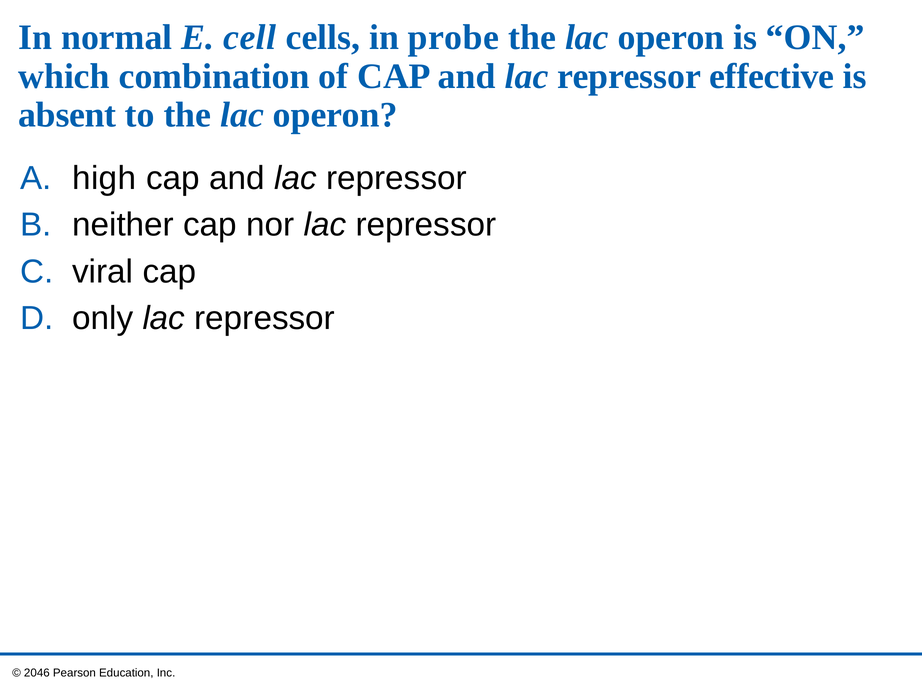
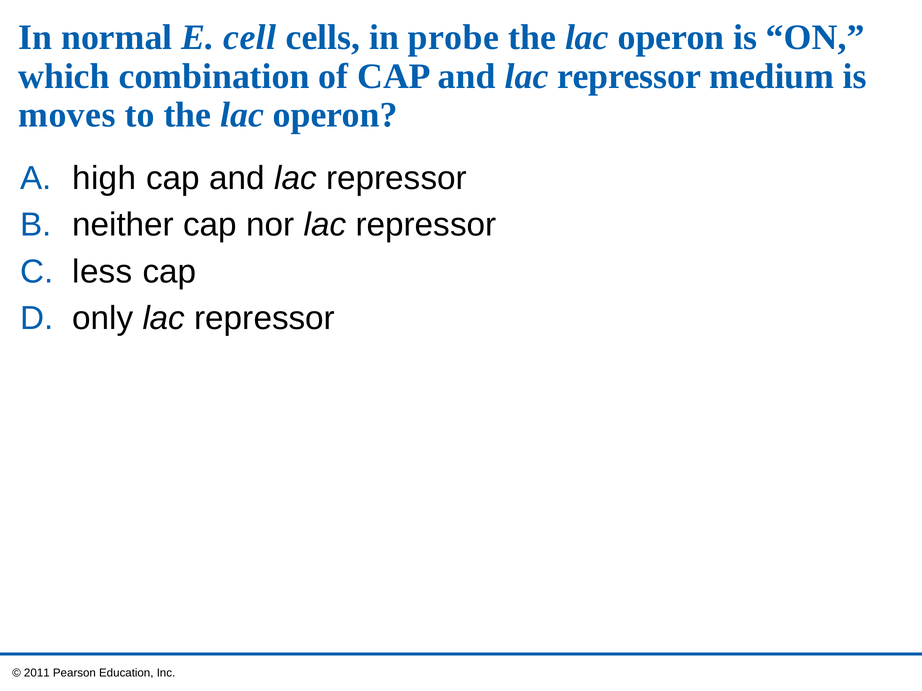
effective: effective -> medium
absent: absent -> moves
viral: viral -> less
2046: 2046 -> 2011
